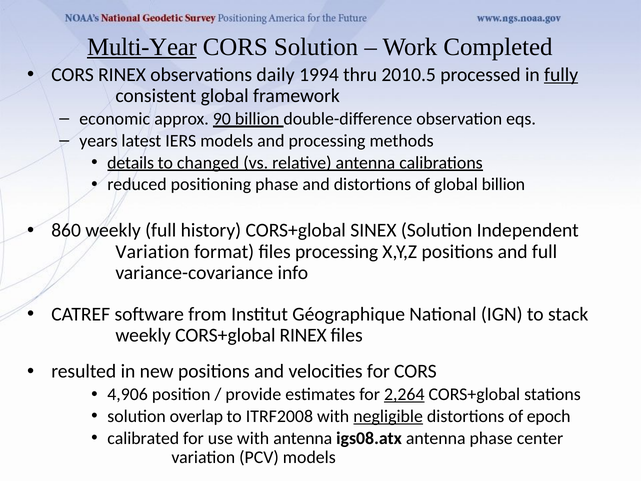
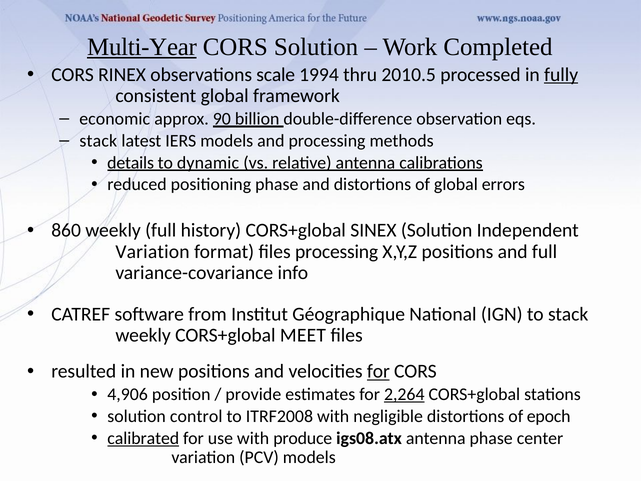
daily: daily -> scale
years at (98, 141): years -> stack
changed: changed -> dynamic
global billion: billion -> errors
CORS+global RINEX: RINEX -> MEET
for at (378, 371) underline: none -> present
overlap: overlap -> control
negligible underline: present -> none
calibrated underline: none -> present
with antenna: antenna -> produce
